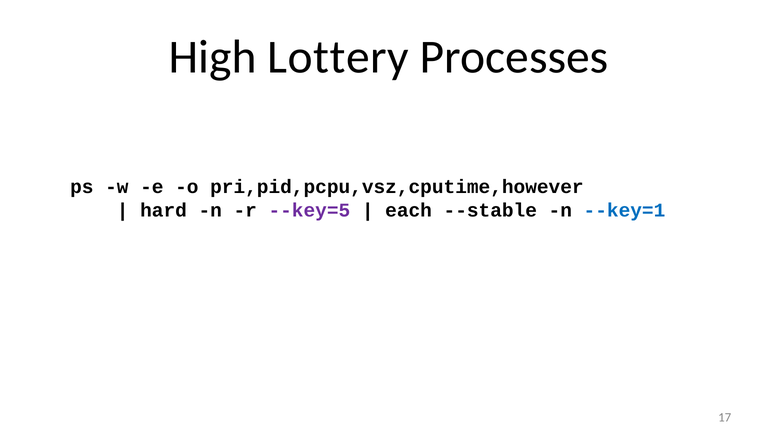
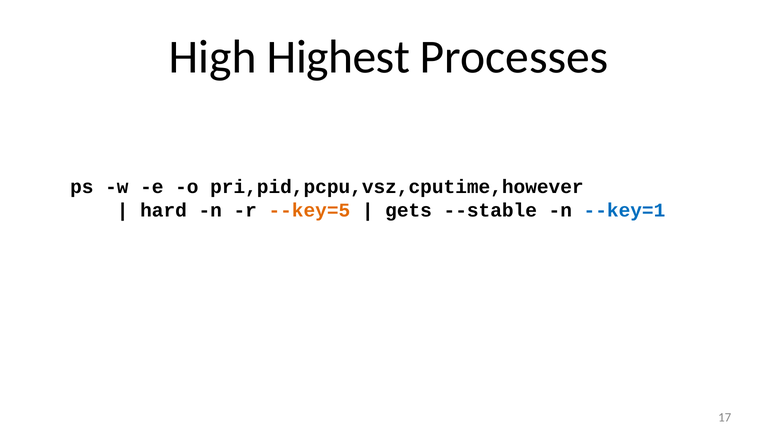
Lottery: Lottery -> Highest
--key=5 colour: purple -> orange
each: each -> gets
